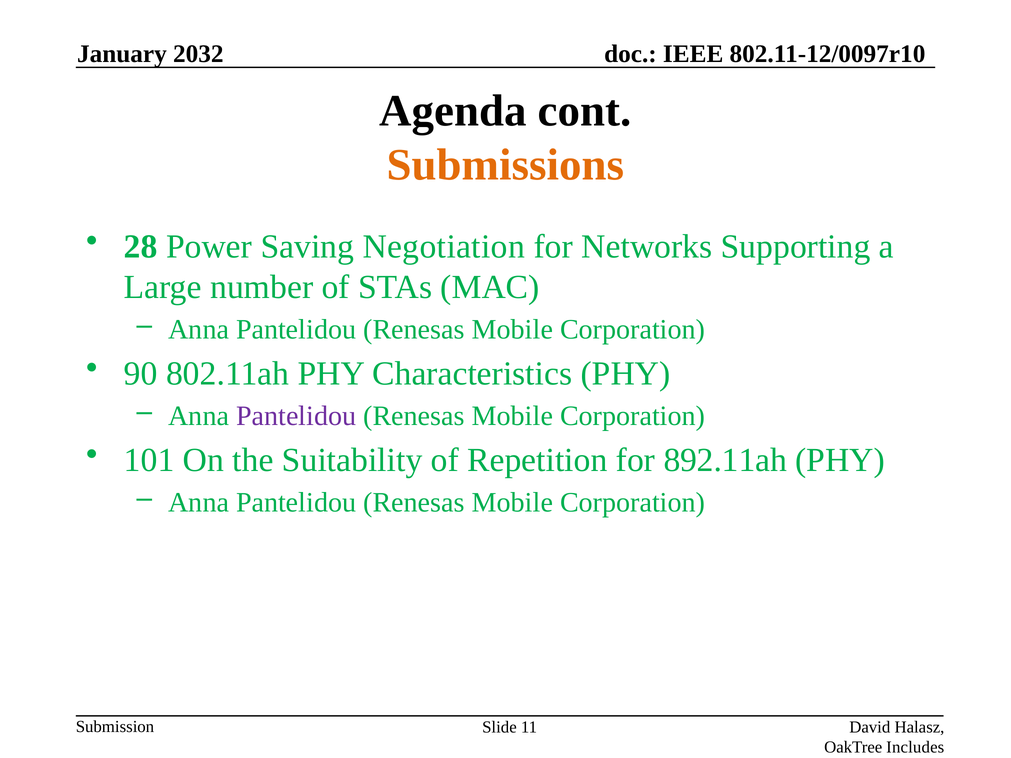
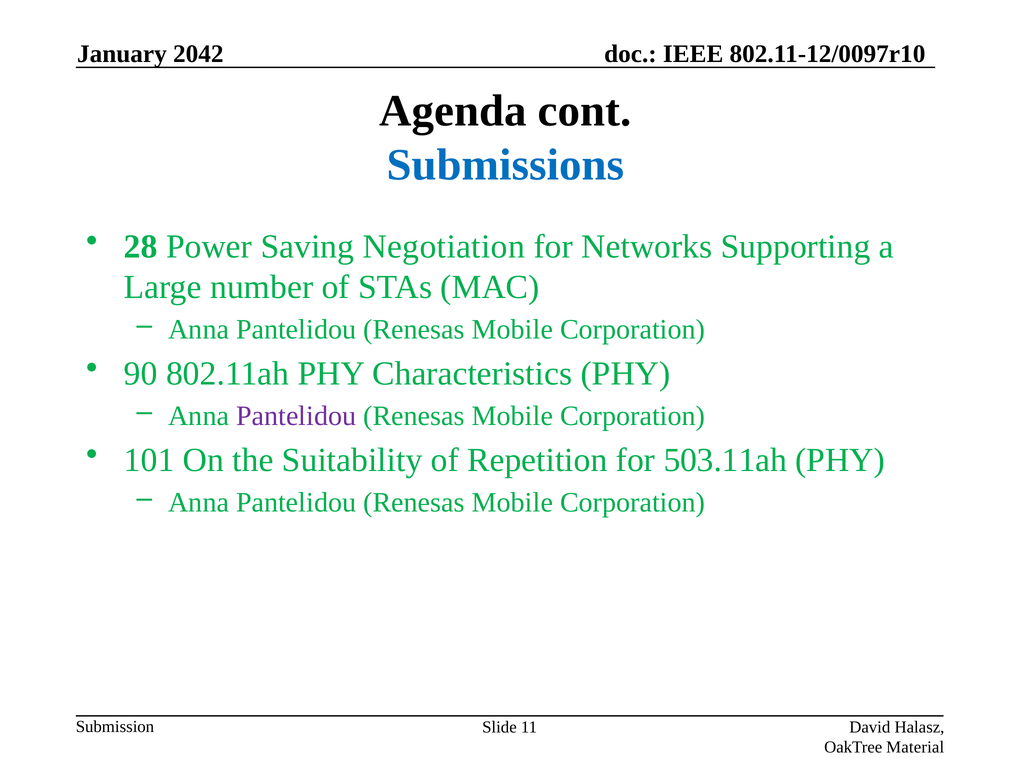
2032: 2032 -> 2042
Submissions colour: orange -> blue
892.11ah: 892.11ah -> 503.11ah
Includes: Includes -> Material
